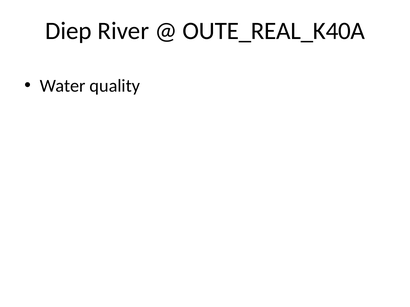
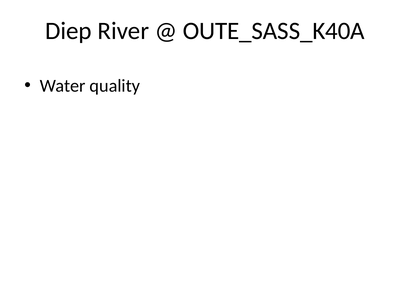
OUTE_REAL_K40A: OUTE_REAL_K40A -> OUTE_SASS_K40A
